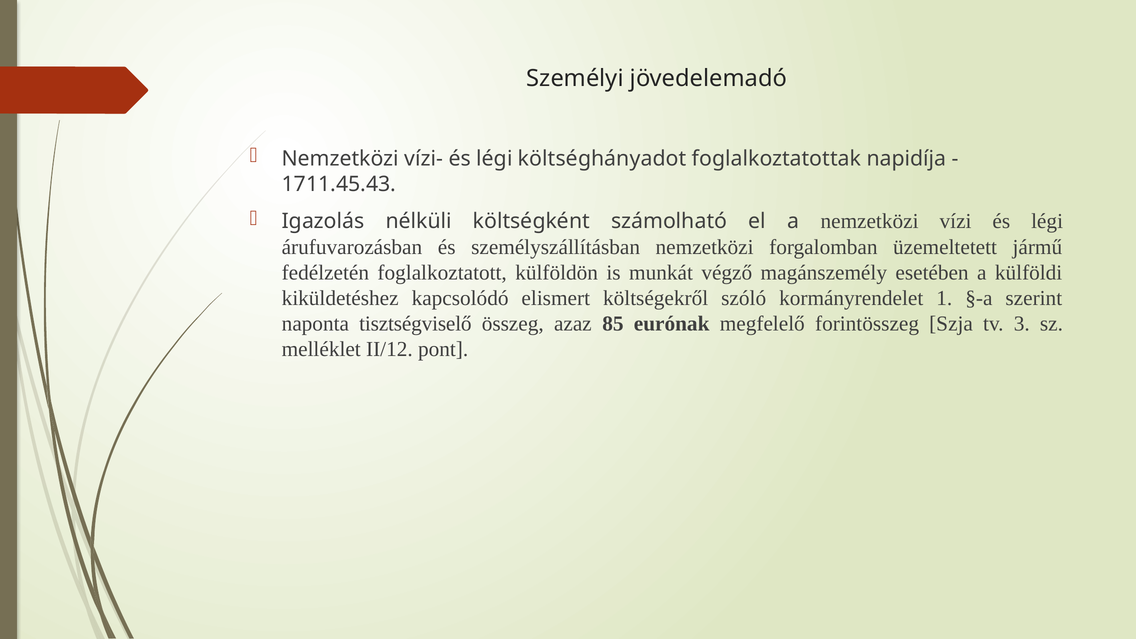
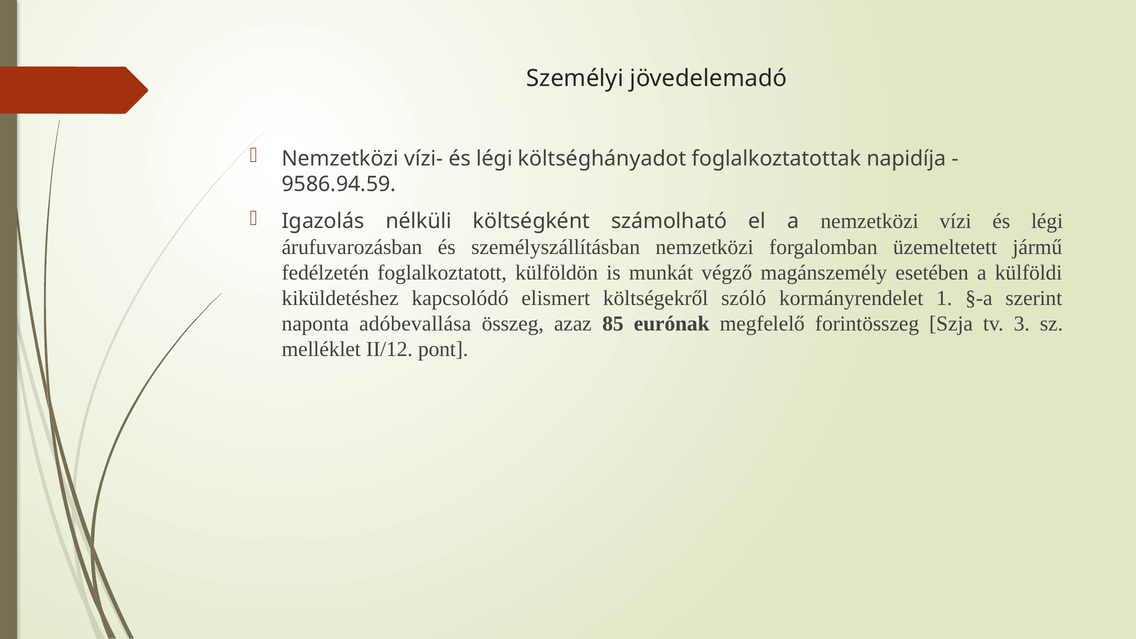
1711.45.43: 1711.45.43 -> 9586.94.59
tisztségviselő: tisztségviselő -> adóbevallása
